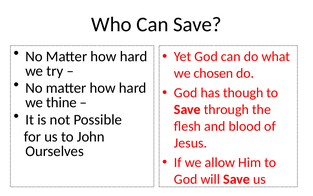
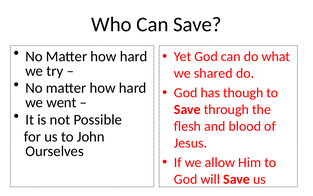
chosen: chosen -> shared
thine: thine -> went
